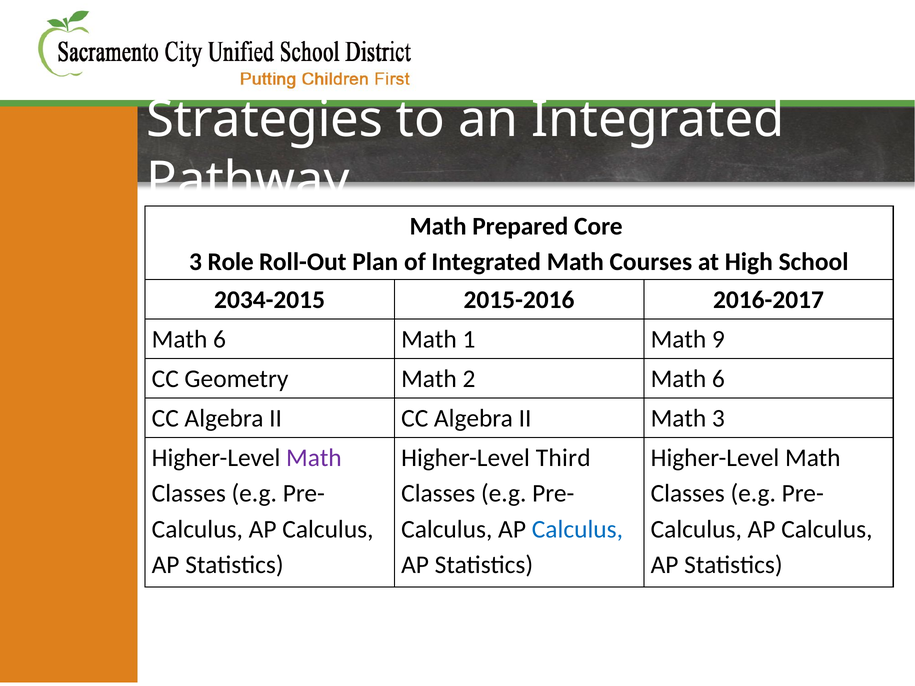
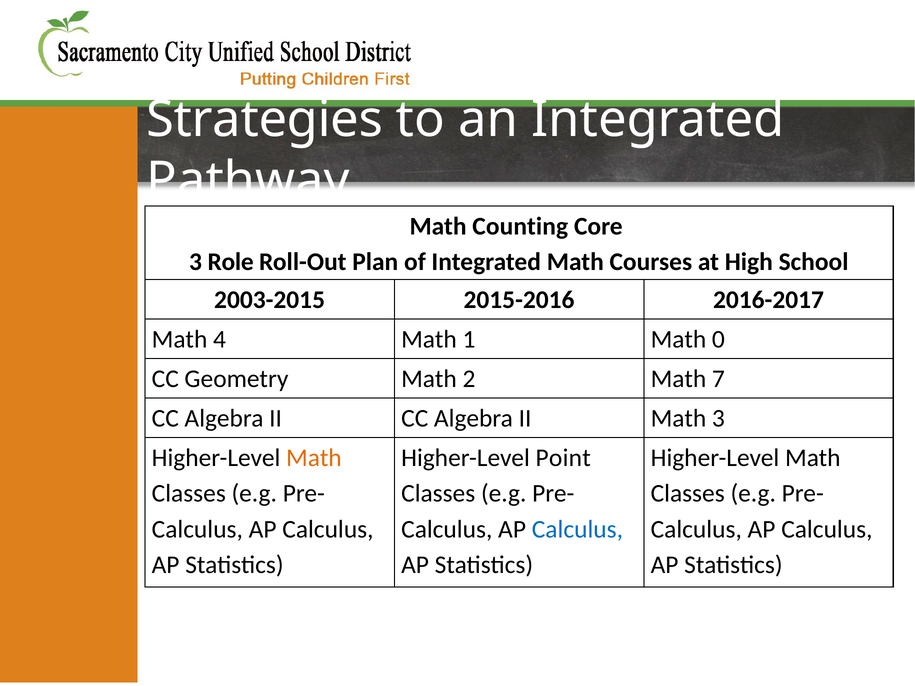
Prepared: Prepared -> Counting
2034-2015: 2034-2015 -> 2003-2015
6 at (219, 340): 6 -> 4
9: 9 -> 0
2 Math 6: 6 -> 7
Math at (314, 458) colour: purple -> orange
Third: Third -> Point
